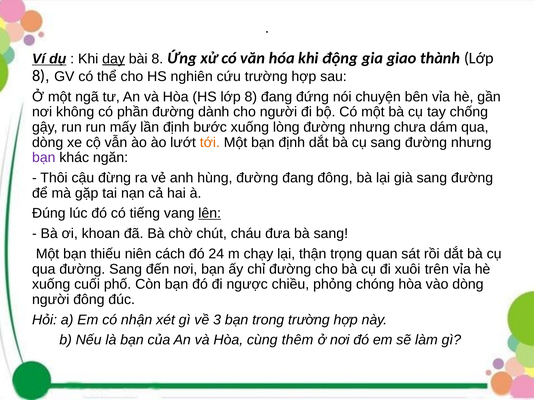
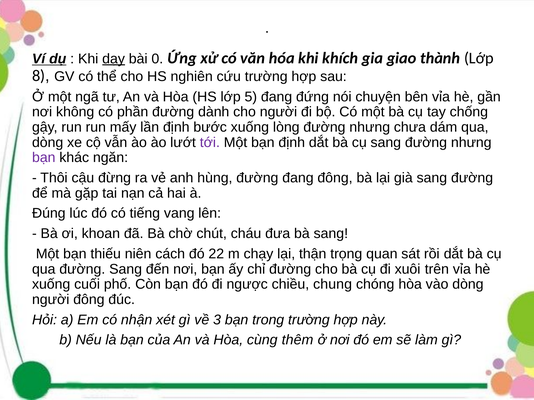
bài 8: 8 -> 0
động: động -> khích
HS lớp 8: 8 -> 5
tới colour: orange -> purple
lên underline: present -> none
24: 24 -> 22
phỏng: phỏng -> chung
